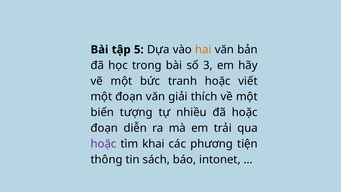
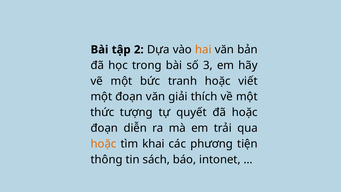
5: 5 -> 2
biến: biến -> thức
nhiều: nhiều -> quyết
hoặc at (103, 144) colour: purple -> orange
